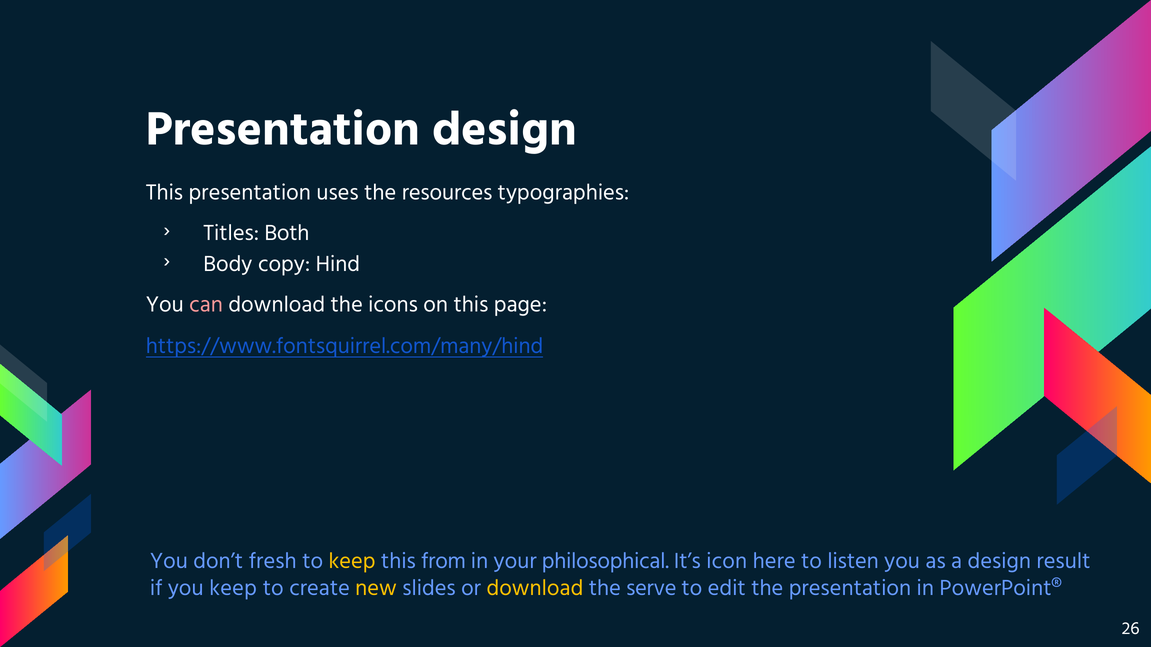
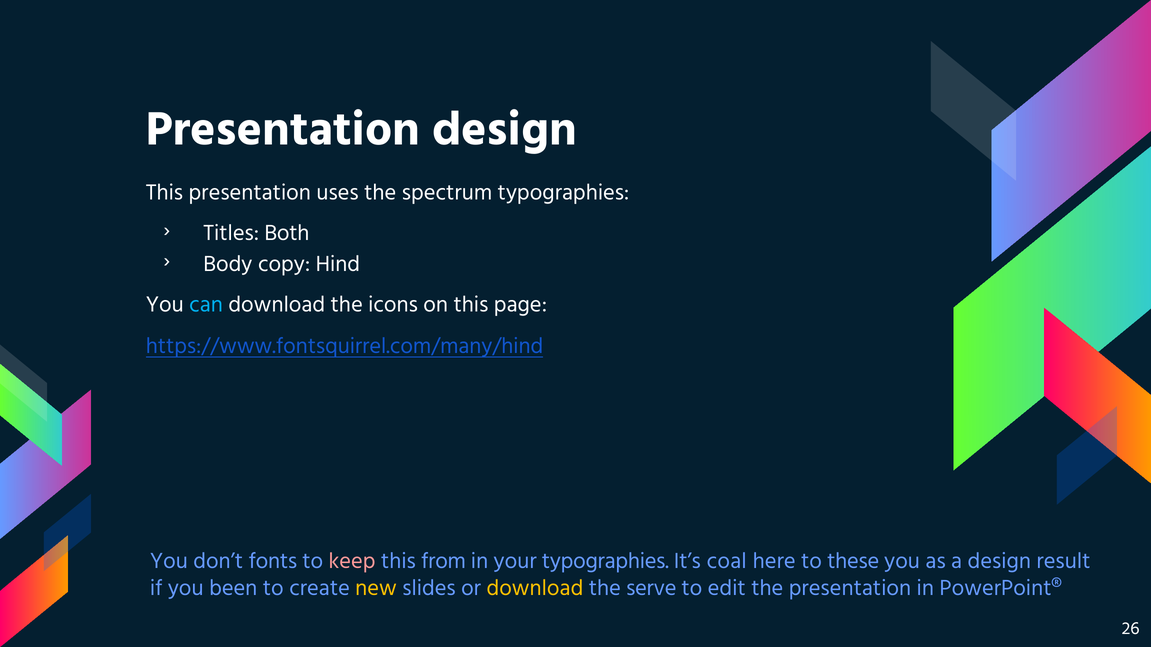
resources: resources -> spectrum
can colour: pink -> light blue
fresh: fresh -> fonts
keep at (352, 561) colour: yellow -> pink
your philosophical: philosophical -> typographies
icon: icon -> coal
listen: listen -> these
you keep: keep -> been
